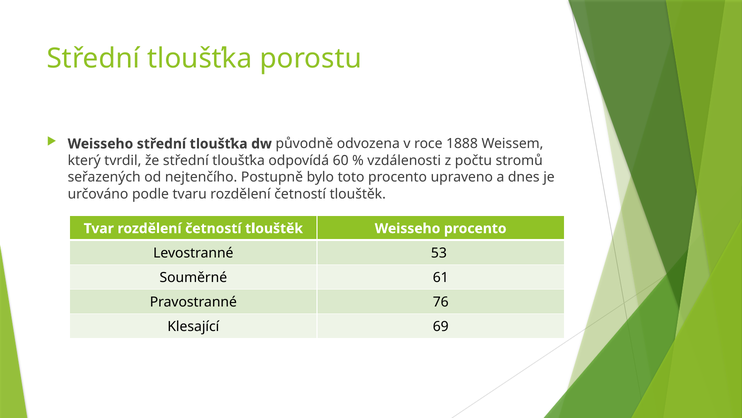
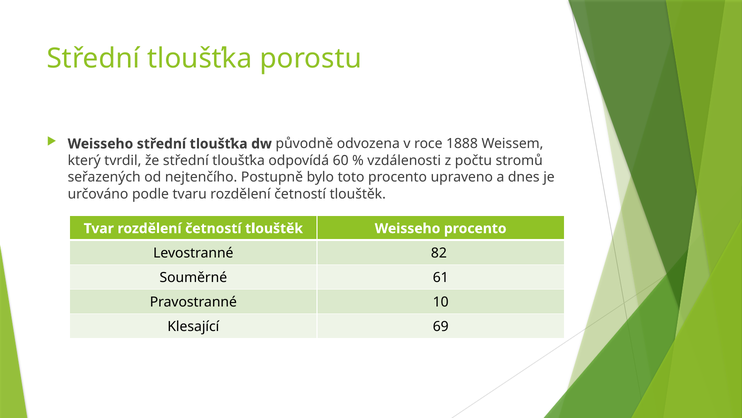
53: 53 -> 82
76: 76 -> 10
